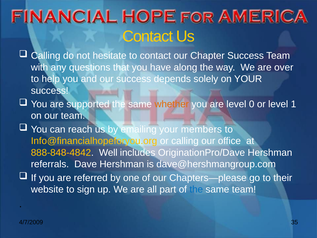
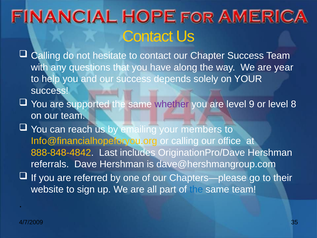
over: over -> year
whether colour: orange -> purple
0: 0 -> 9
1: 1 -> 8
Well: Well -> Last
